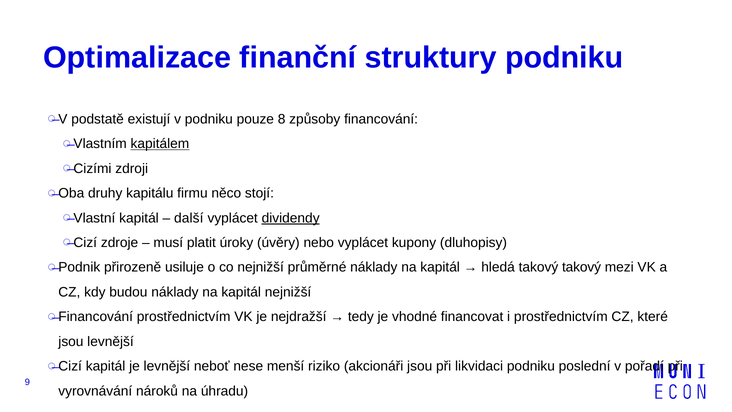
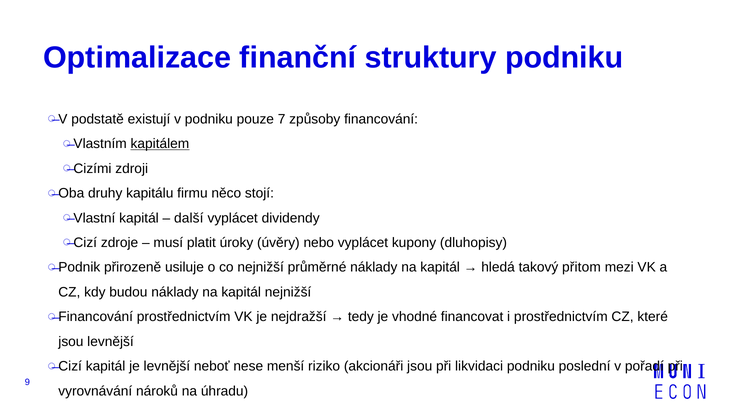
8: 8 -> 7
dividendy underline: present -> none
takový takový: takový -> přitom
